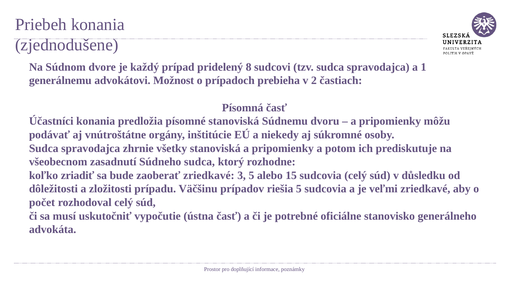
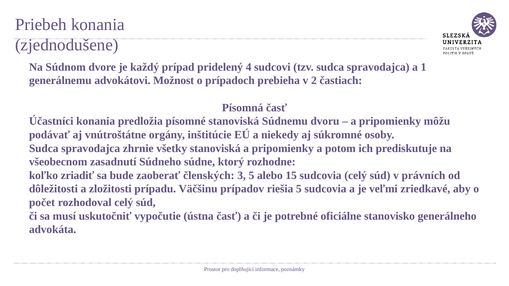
8: 8 -> 4
Súdneho sudca: sudca -> súdne
zaoberať zriedkavé: zriedkavé -> členských
důsledku: důsledku -> právních
